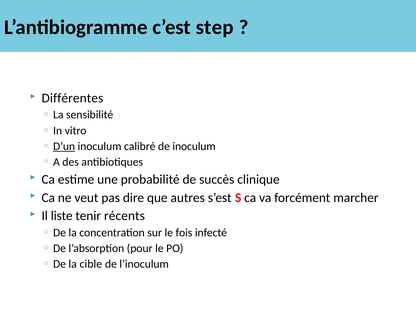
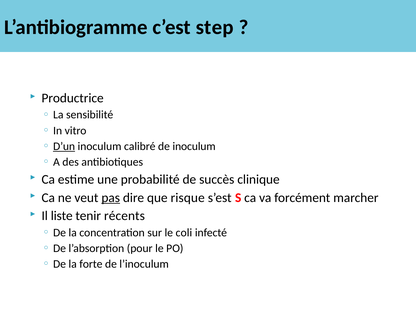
Différentes: Différentes -> Productrice
pas underline: none -> present
autres: autres -> risque
fois: fois -> coli
cible: cible -> forte
